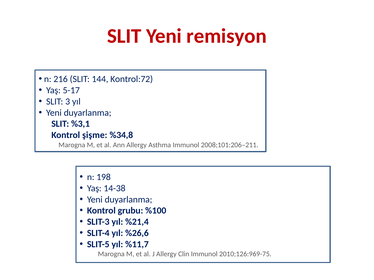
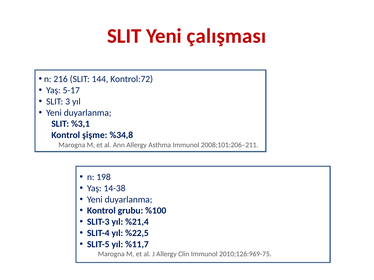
remisyon: remisyon -> çalışması
%26,6: %26,6 -> %22,5
